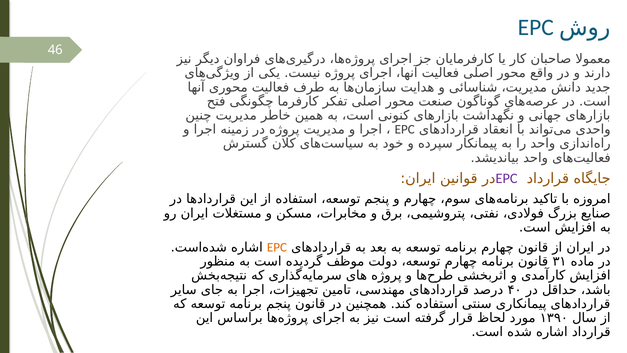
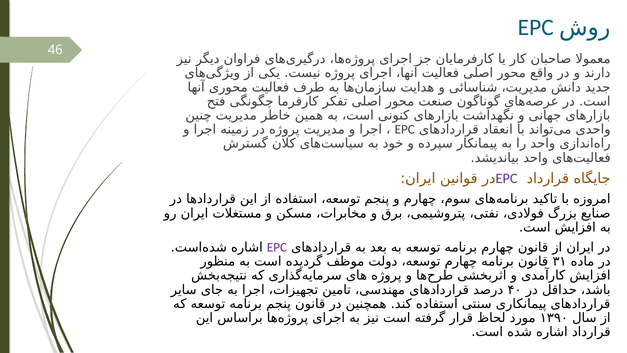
EPC at (277, 247) colour: orange -> purple
